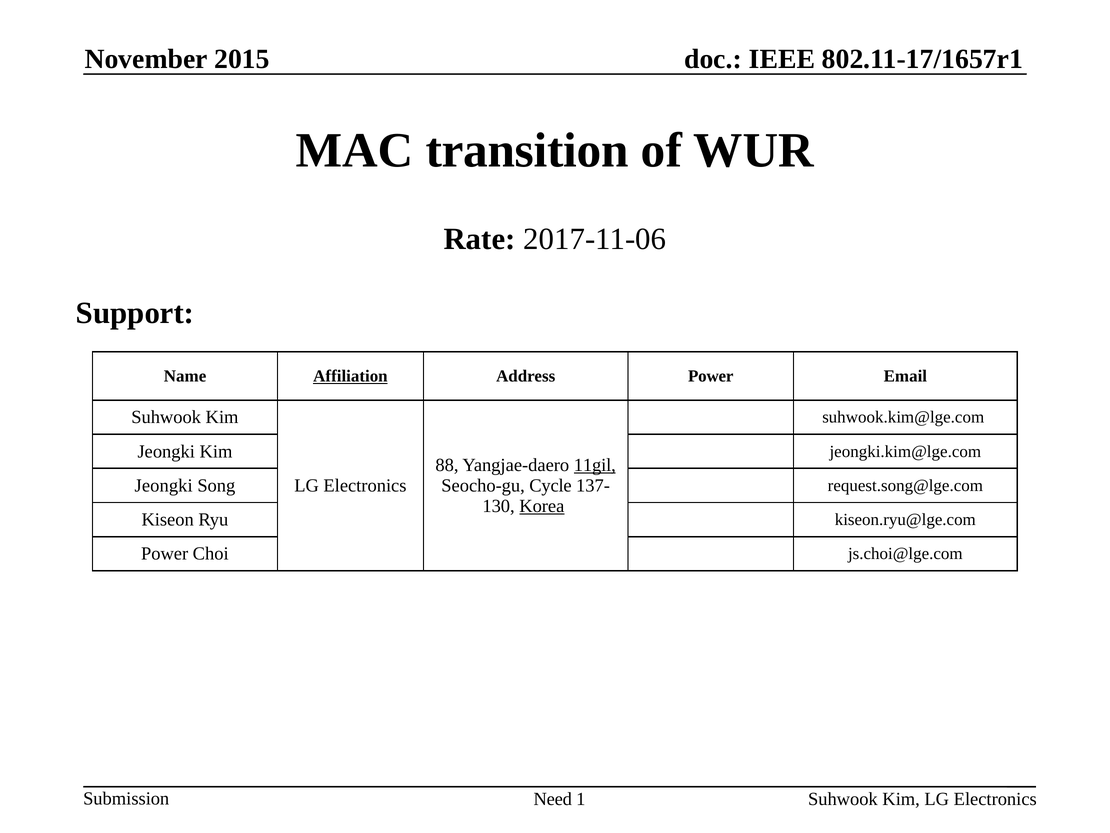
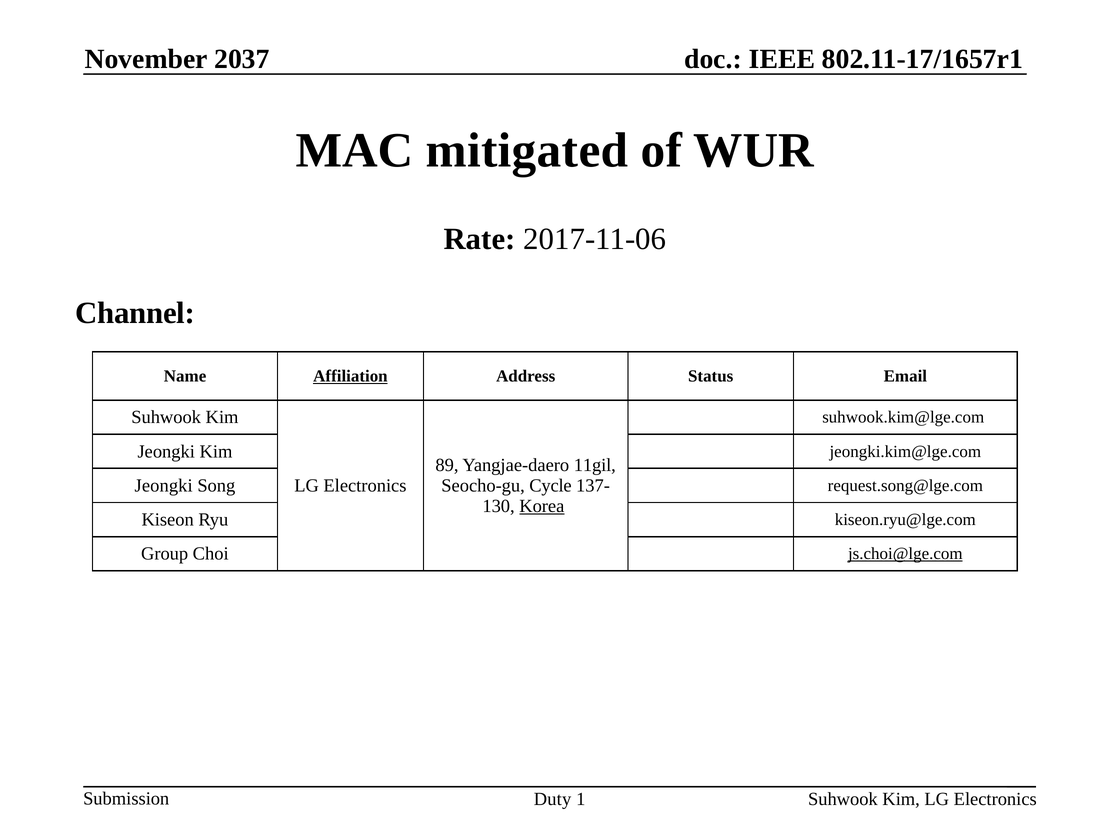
2015: 2015 -> 2037
transition: transition -> mitigated
Support: Support -> Channel
Address Power: Power -> Status
88: 88 -> 89
11gil underline: present -> none
Power at (165, 554): Power -> Group
js.choi@lge.com underline: none -> present
Need: Need -> Duty
